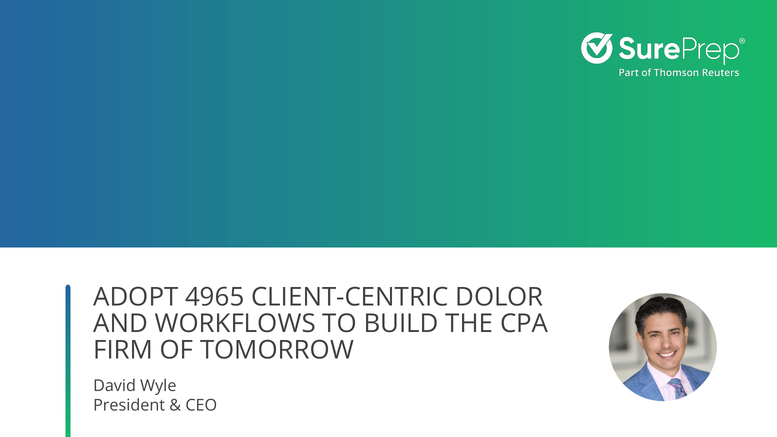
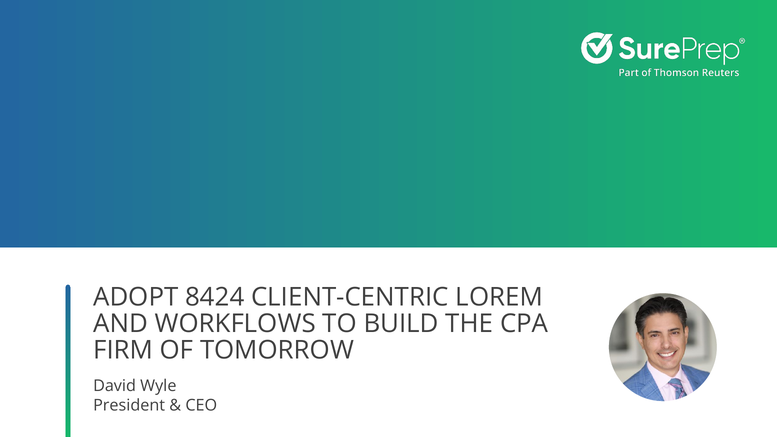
4965: 4965 -> 8424
DOLOR: DOLOR -> LOREM
